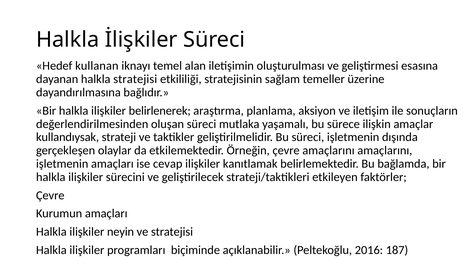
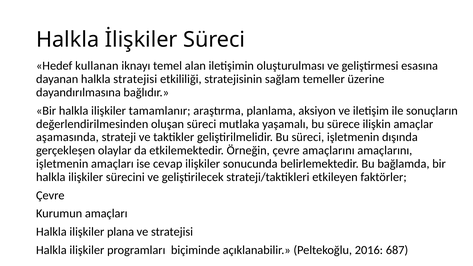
belirlenerek: belirlenerek -> tamamlanır
kullandıysak: kullandıysak -> aşamasında
kanıtlamak: kanıtlamak -> sonucunda
neyin: neyin -> plana
187: 187 -> 687
